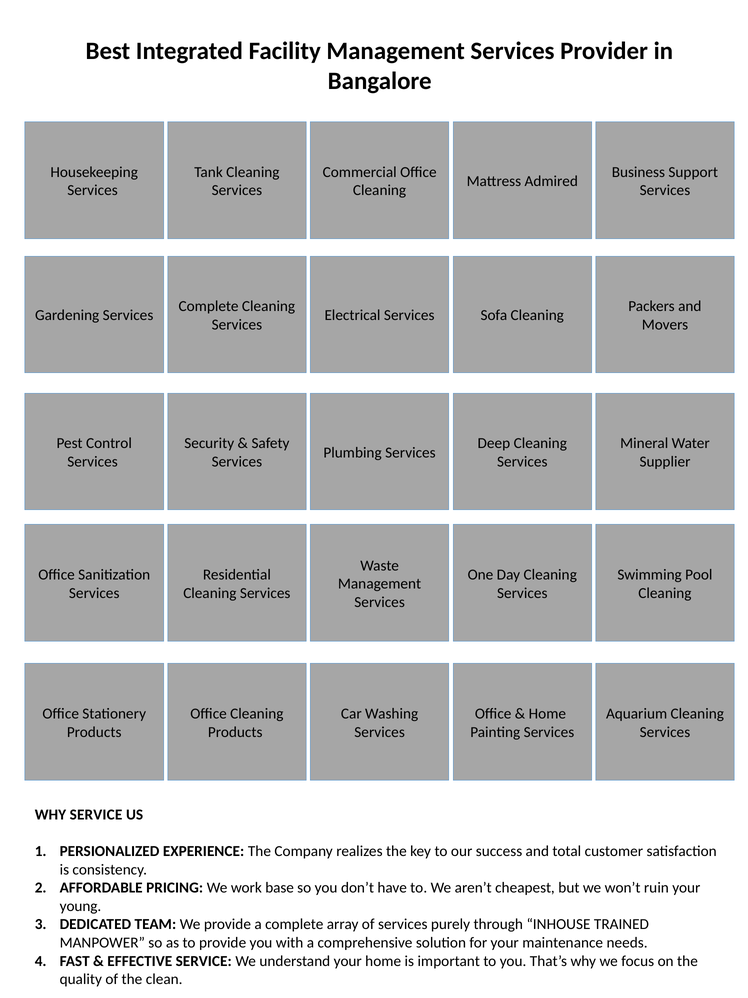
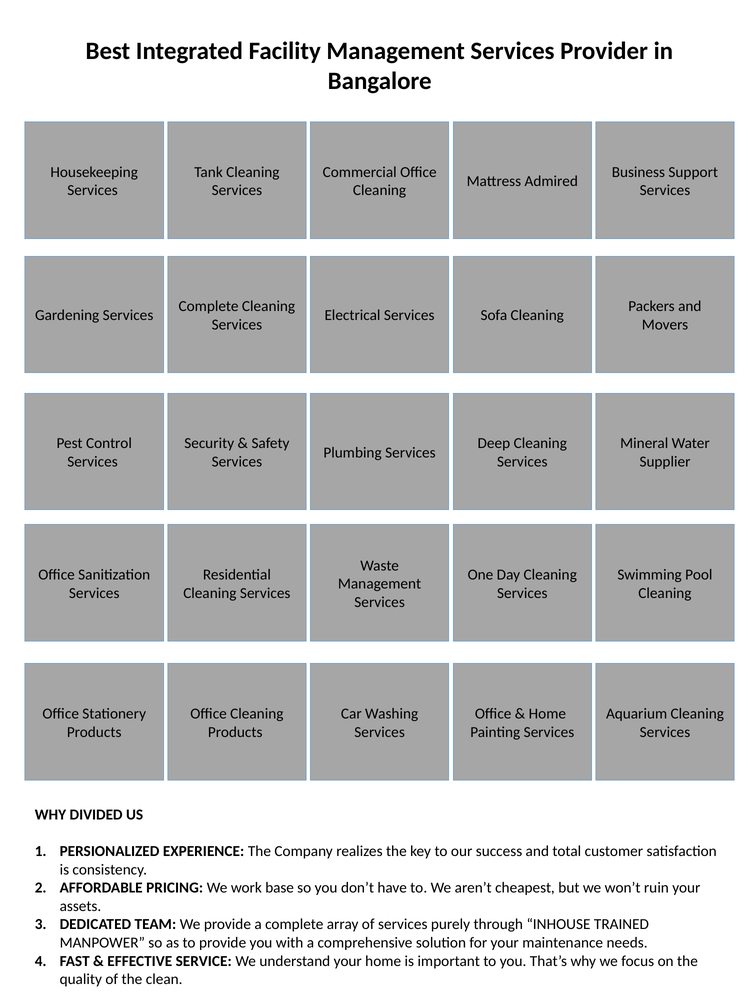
WHY SERVICE: SERVICE -> DIVIDED
young: young -> assets
